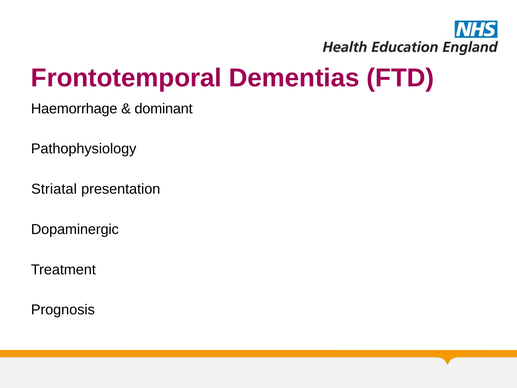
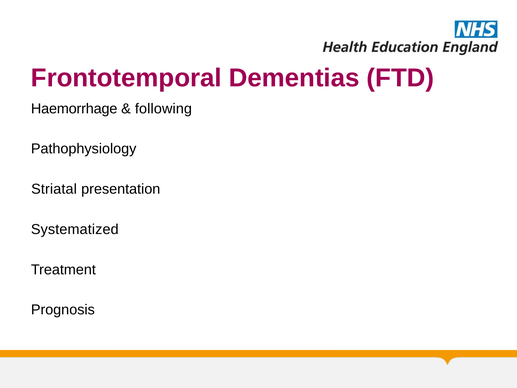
dominant: dominant -> following
Dopaminergic: Dopaminergic -> Systematized
